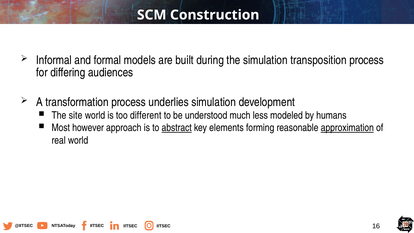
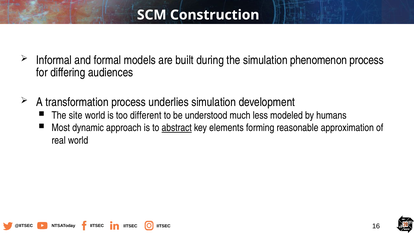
transposition: transposition -> phenomenon
however: however -> dynamic
approximation underline: present -> none
